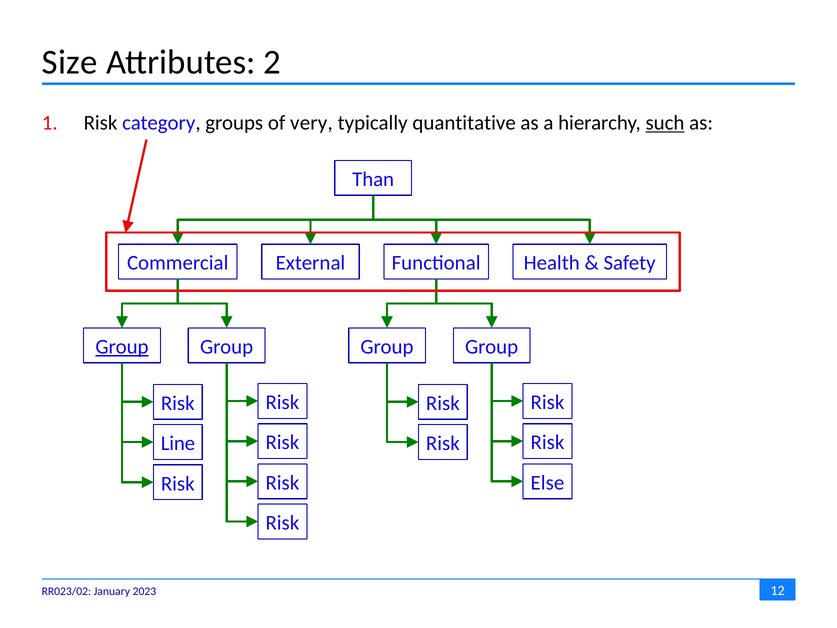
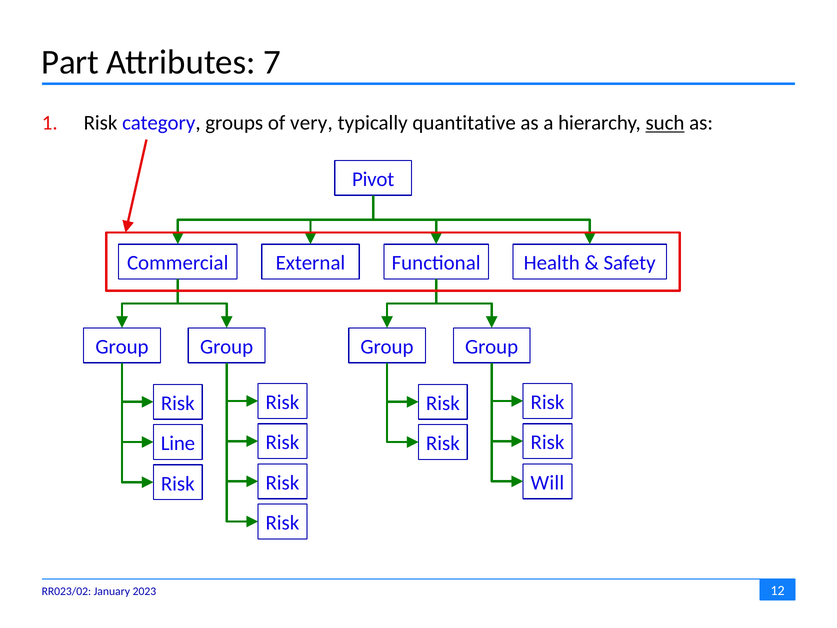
Size: Size -> Part
2: 2 -> 7
Than: Than -> Pivot
Group at (122, 347) underline: present -> none
Else: Else -> Will
